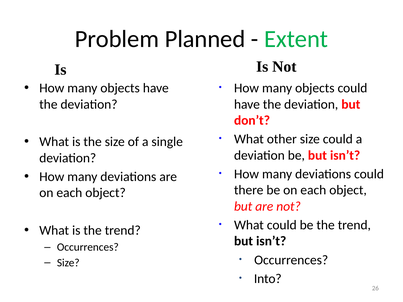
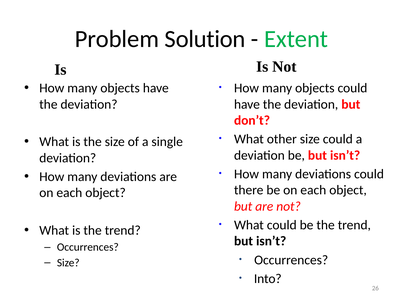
Planned: Planned -> Solution
